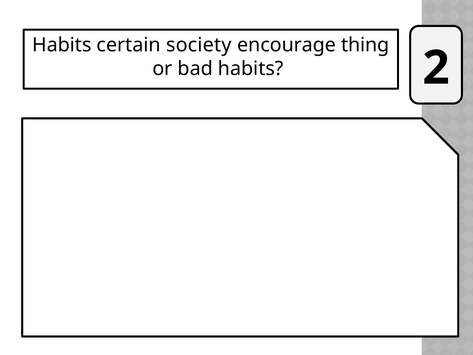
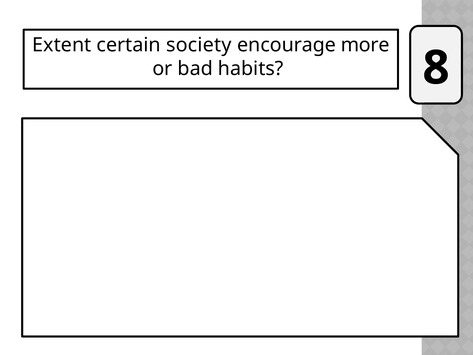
Habits at (62, 45): Habits -> Extent
thing: thing -> more
2: 2 -> 8
